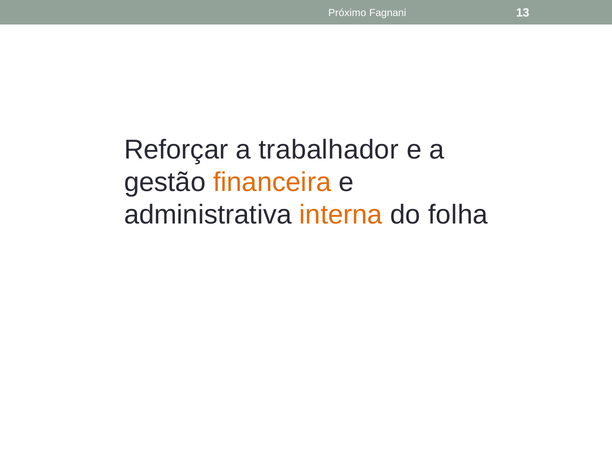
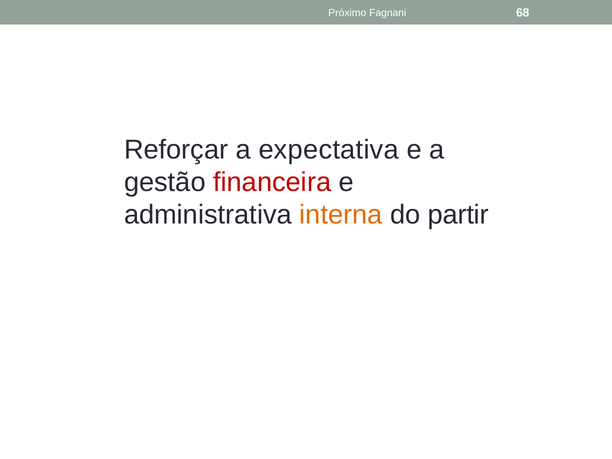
13: 13 -> 68
trabalhador: trabalhador -> expectativa
financeira colour: orange -> red
folha: folha -> partir
